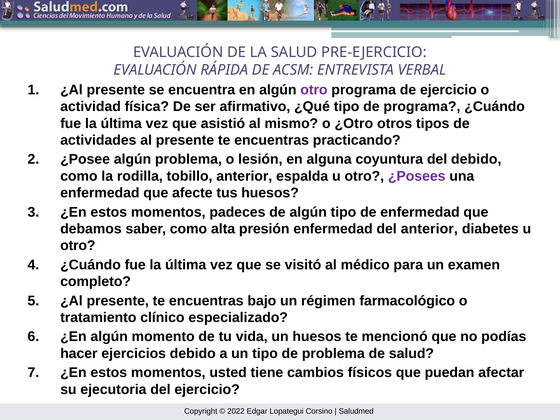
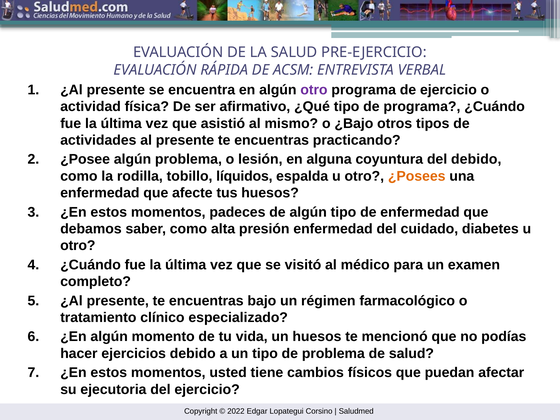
¿Otro: ¿Otro -> ¿Bajo
tobillo anterior: anterior -> líquidos
¿Posees colour: purple -> orange
del anterior: anterior -> cuidado
